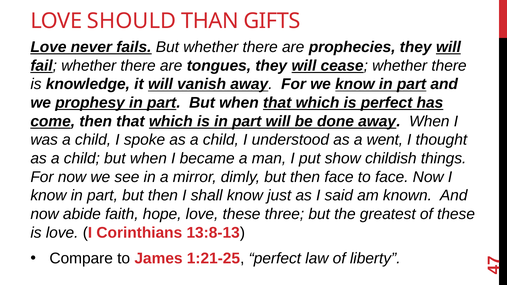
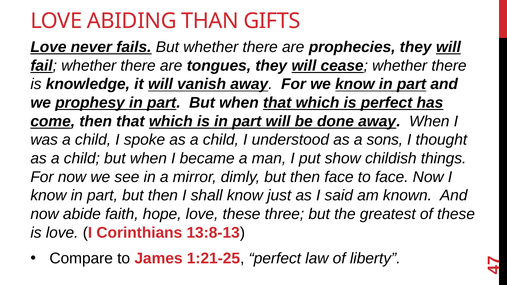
SHOULD: SHOULD -> ABIDING
went: went -> sons
